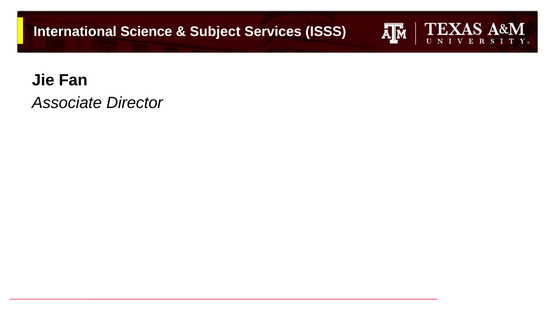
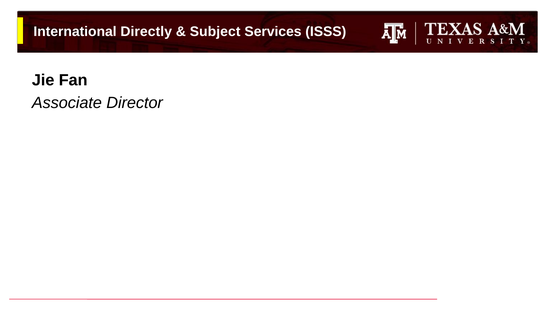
Science: Science -> Directly
